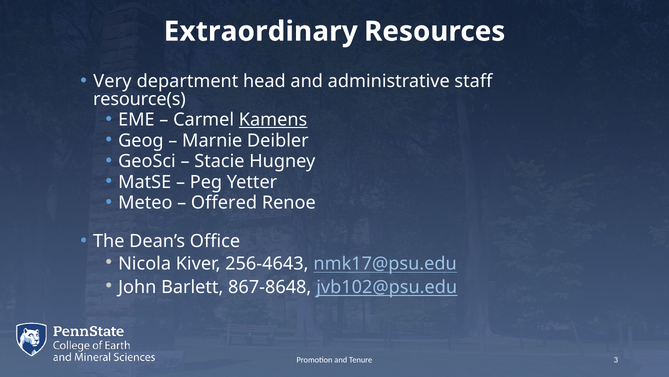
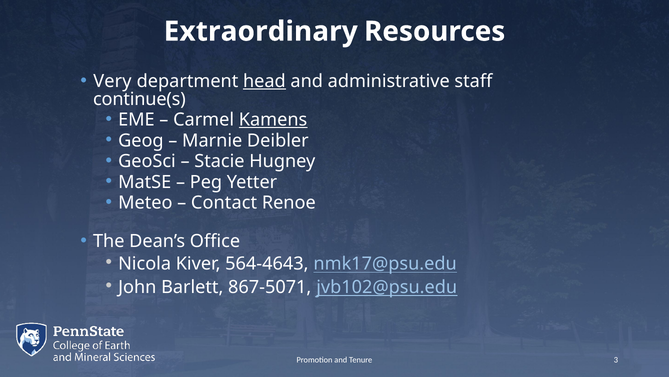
head underline: none -> present
resource(s: resource(s -> continue(s
Offered: Offered -> Contact
256-4643: 256-4643 -> 564-4643
867-8648: 867-8648 -> 867-5071
